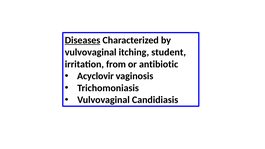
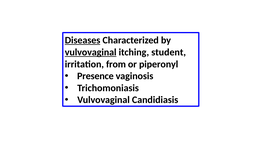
vulvovaginal at (91, 52) underline: none -> present
antibiotic: antibiotic -> piperonyl
Acyclovir: Acyclovir -> Presence
